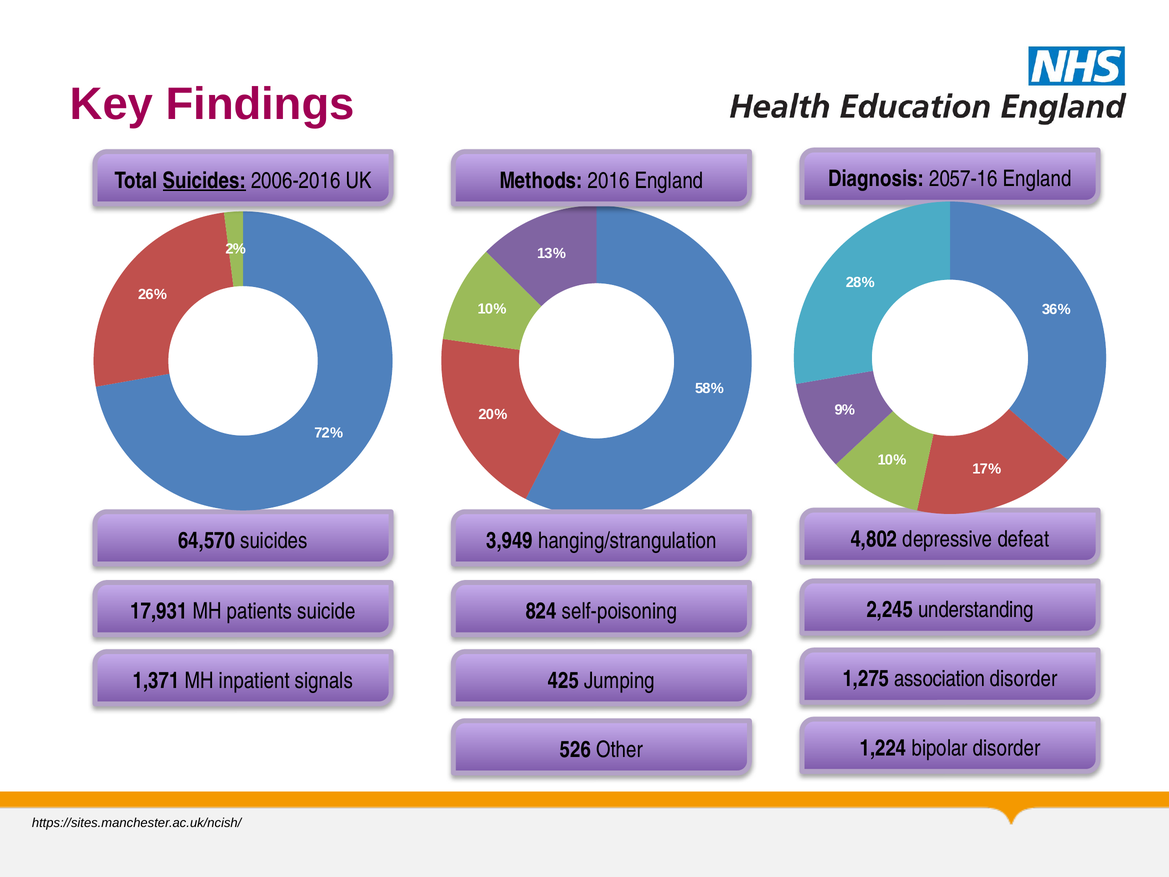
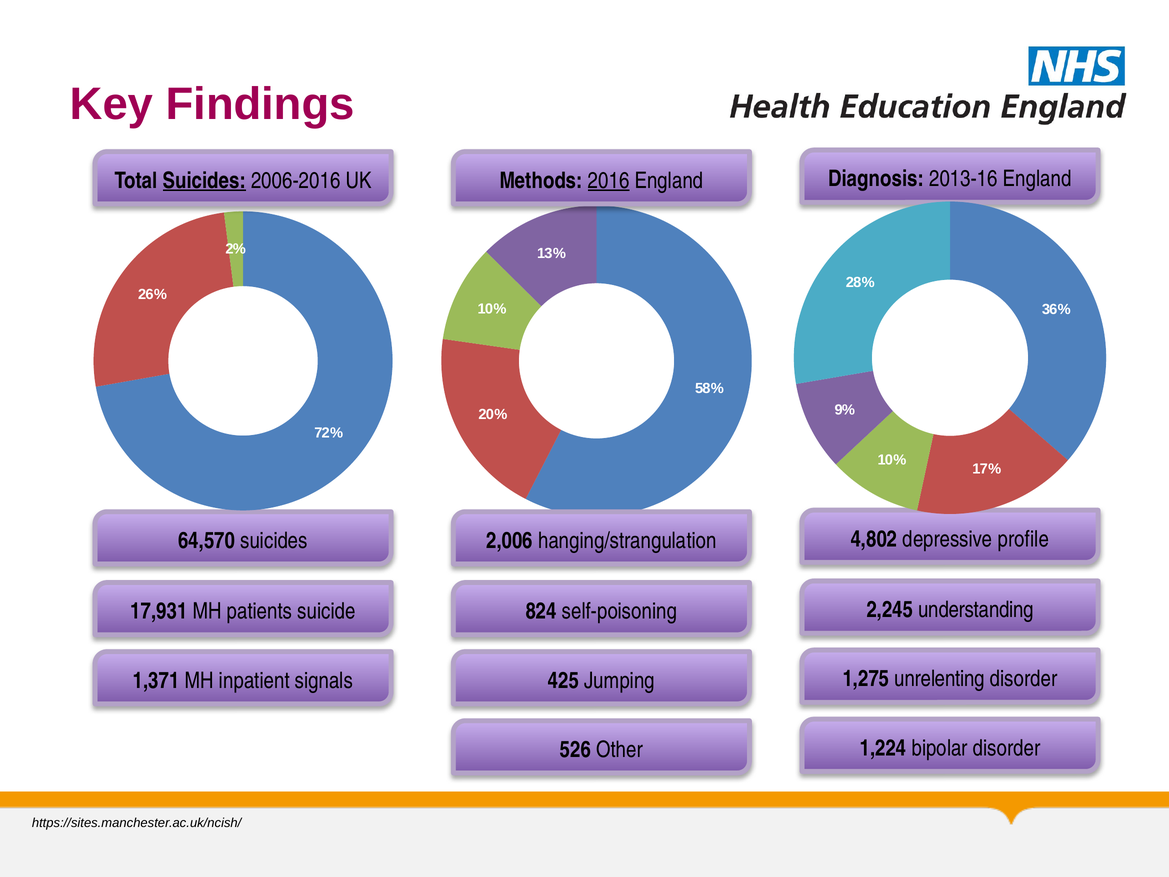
2016 underline: none -> present
2057-16: 2057-16 -> 2013-16
defeat: defeat -> profile
3,949: 3,949 -> 2,006
association: association -> unrelenting
